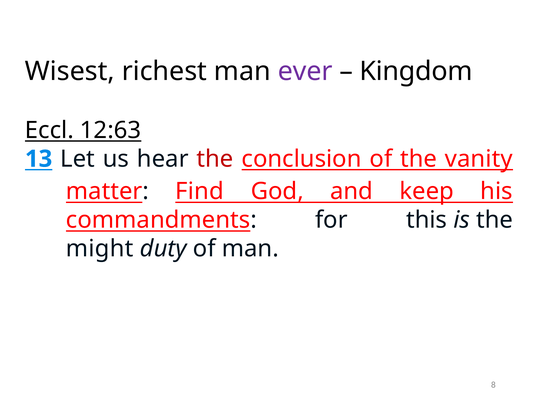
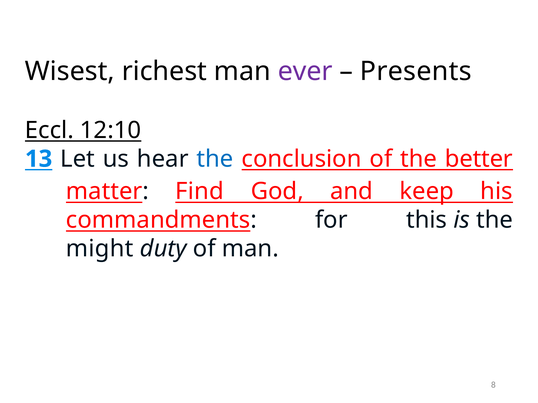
Kingdom: Kingdom -> Presents
12:63: 12:63 -> 12:10
the at (215, 159) colour: red -> blue
vanity: vanity -> better
